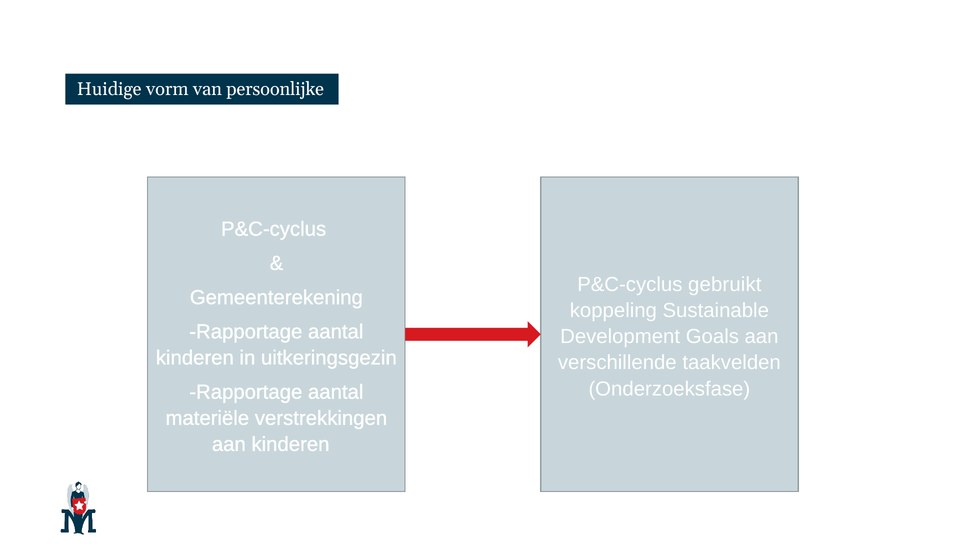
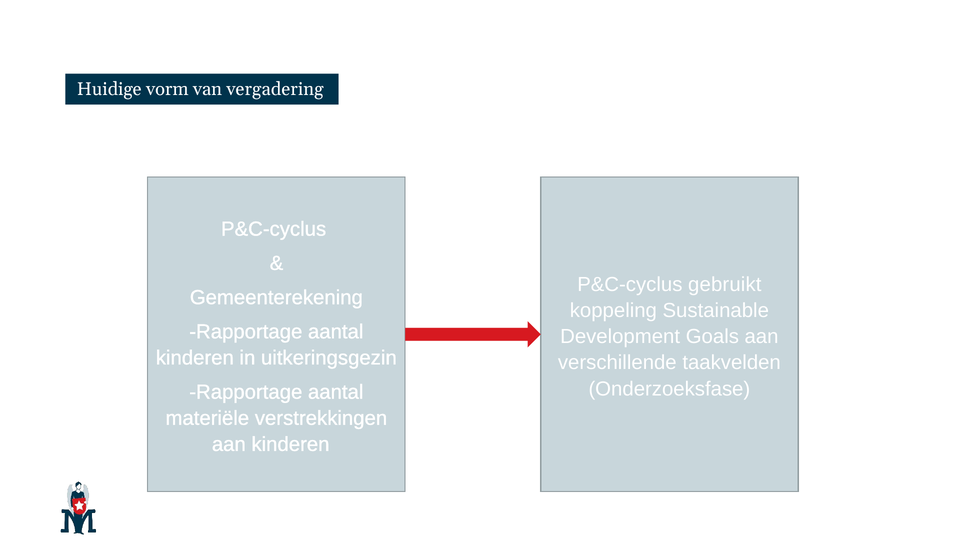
persoonlijke: persoonlijke -> vergadering
